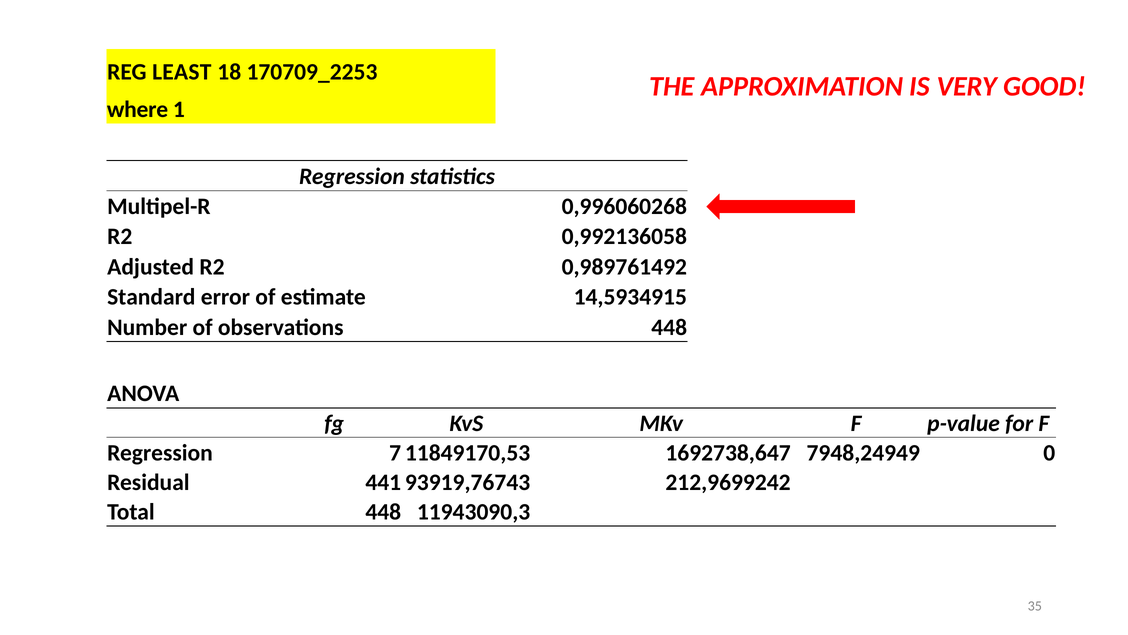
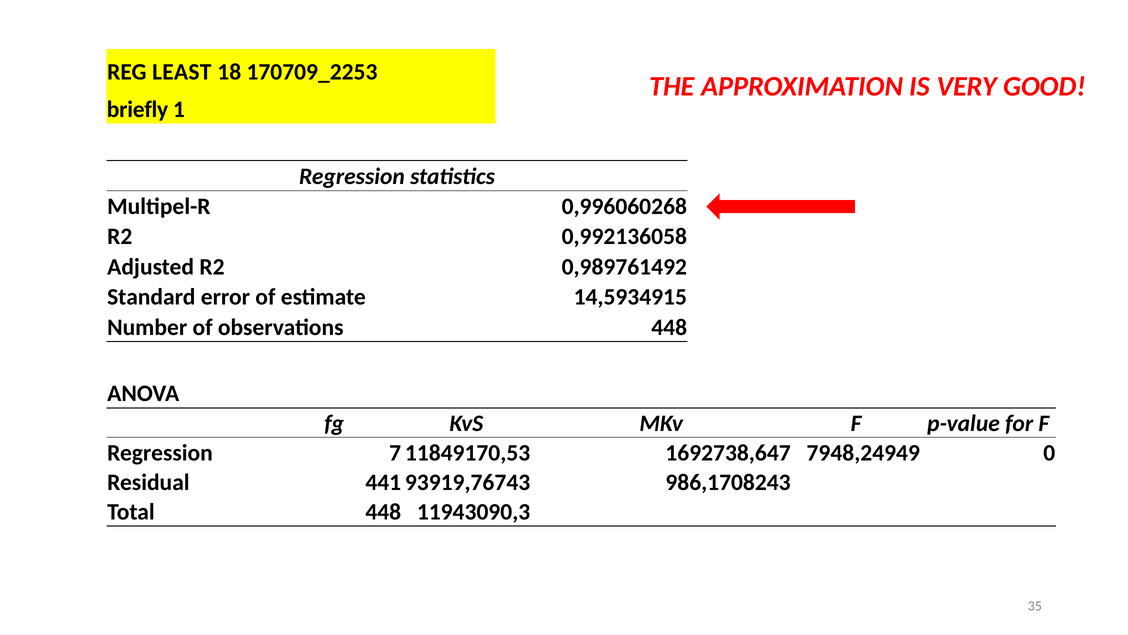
where: where -> briefly
212,9699242: 212,9699242 -> 986,1708243
